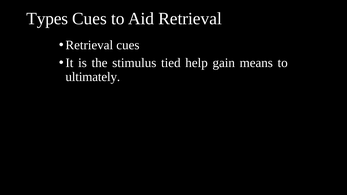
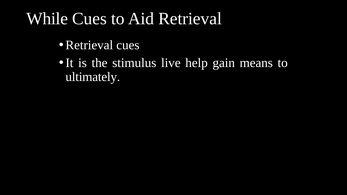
Types: Types -> While
tied: tied -> live
